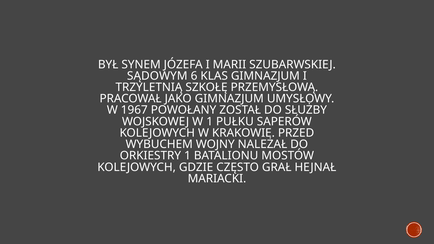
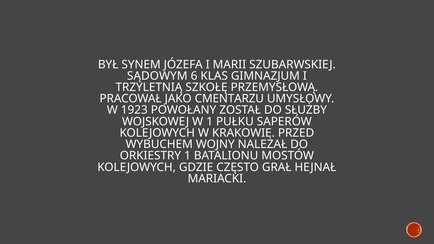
JAKO GIMNAZJUM: GIMNAZJUM -> CMENTARZU
1967: 1967 -> 1923
